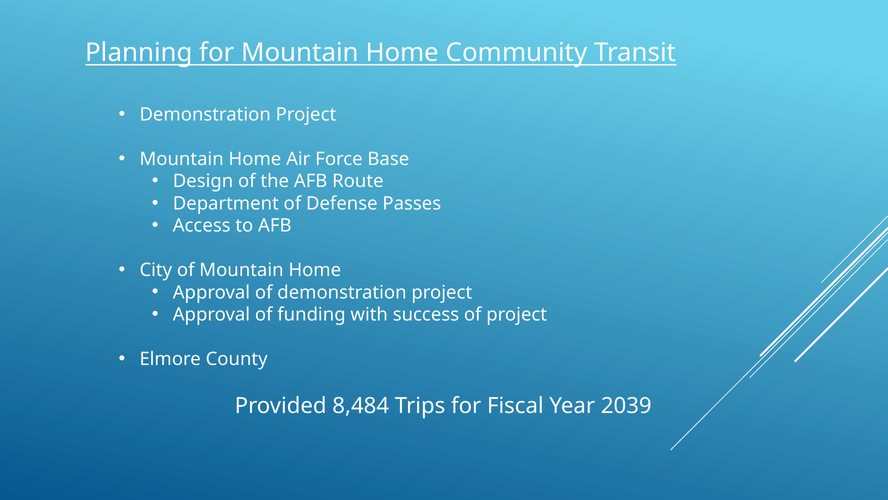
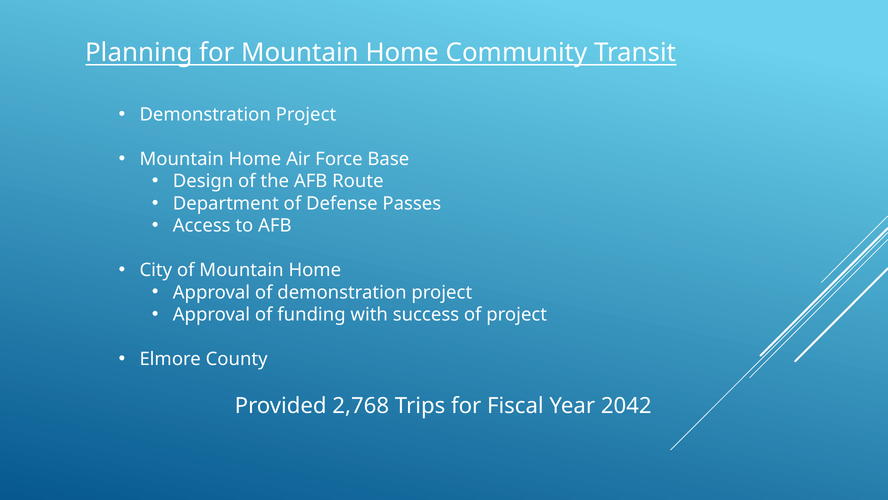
8,484: 8,484 -> 2,768
2039: 2039 -> 2042
